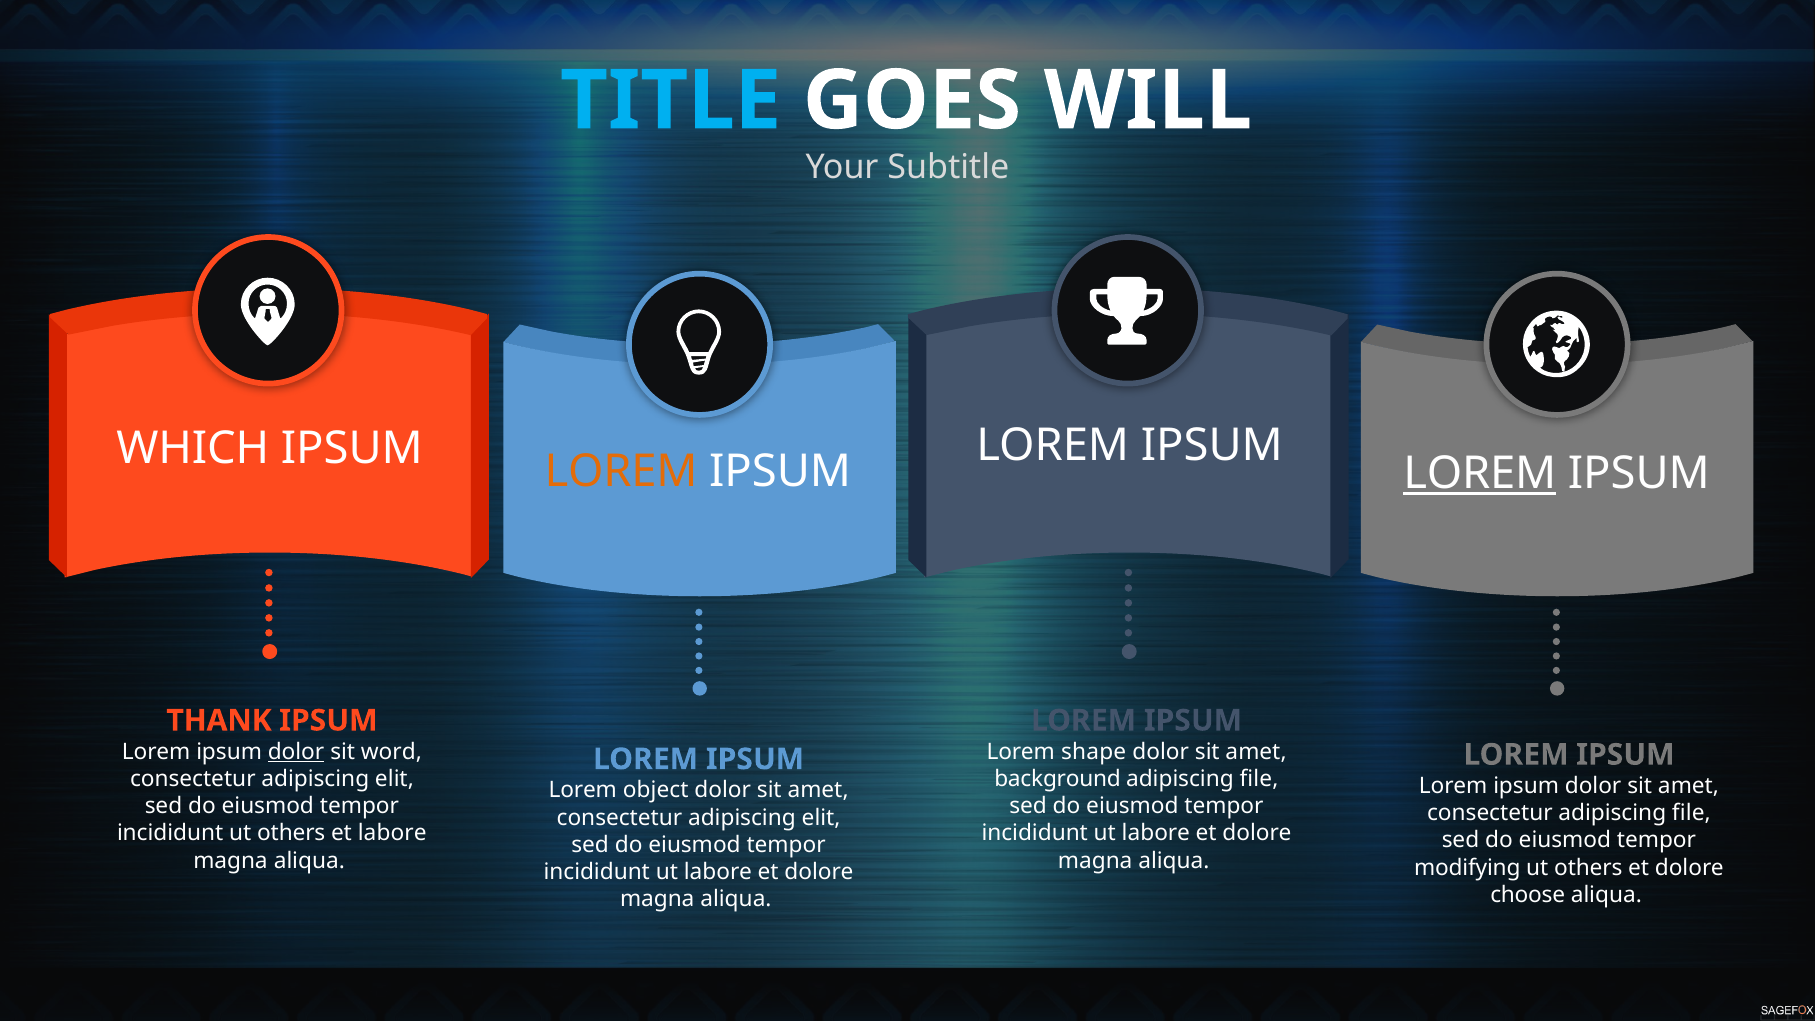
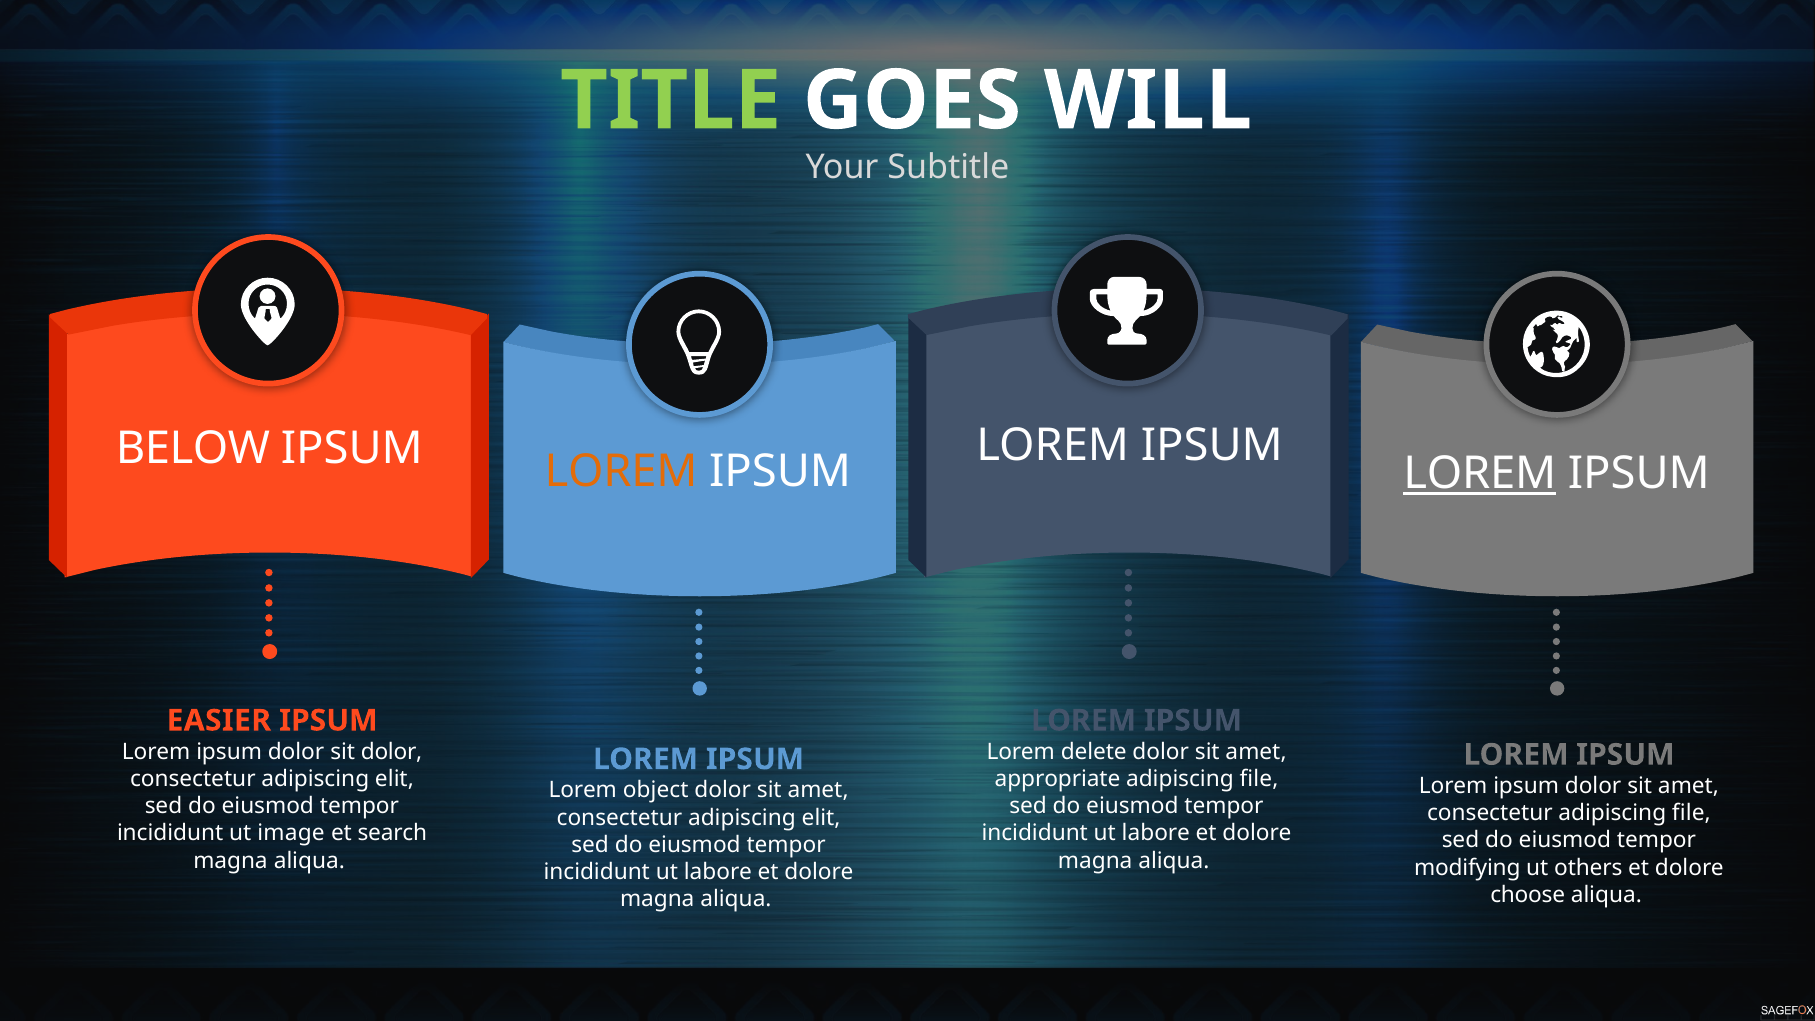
TITLE colour: light blue -> light green
WHICH: WHICH -> BELOW
THANK: THANK -> EASIER
dolor at (296, 752) underline: present -> none
sit word: word -> dolor
shape: shape -> delete
background: background -> appropriate
incididunt ut others: others -> image
et labore: labore -> search
